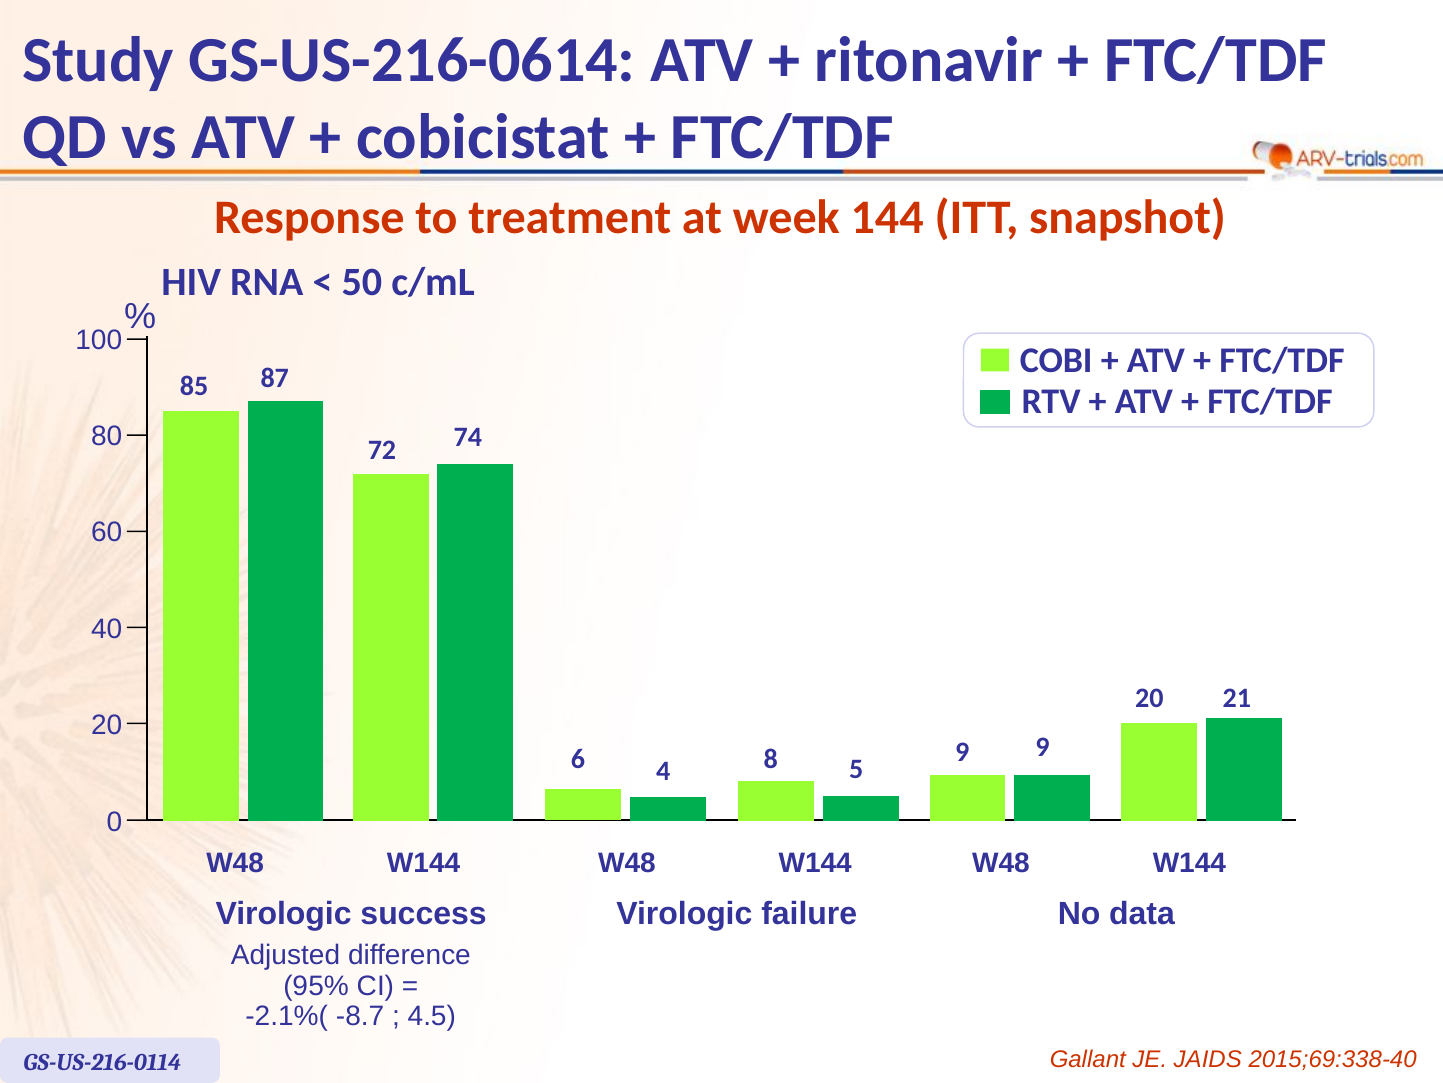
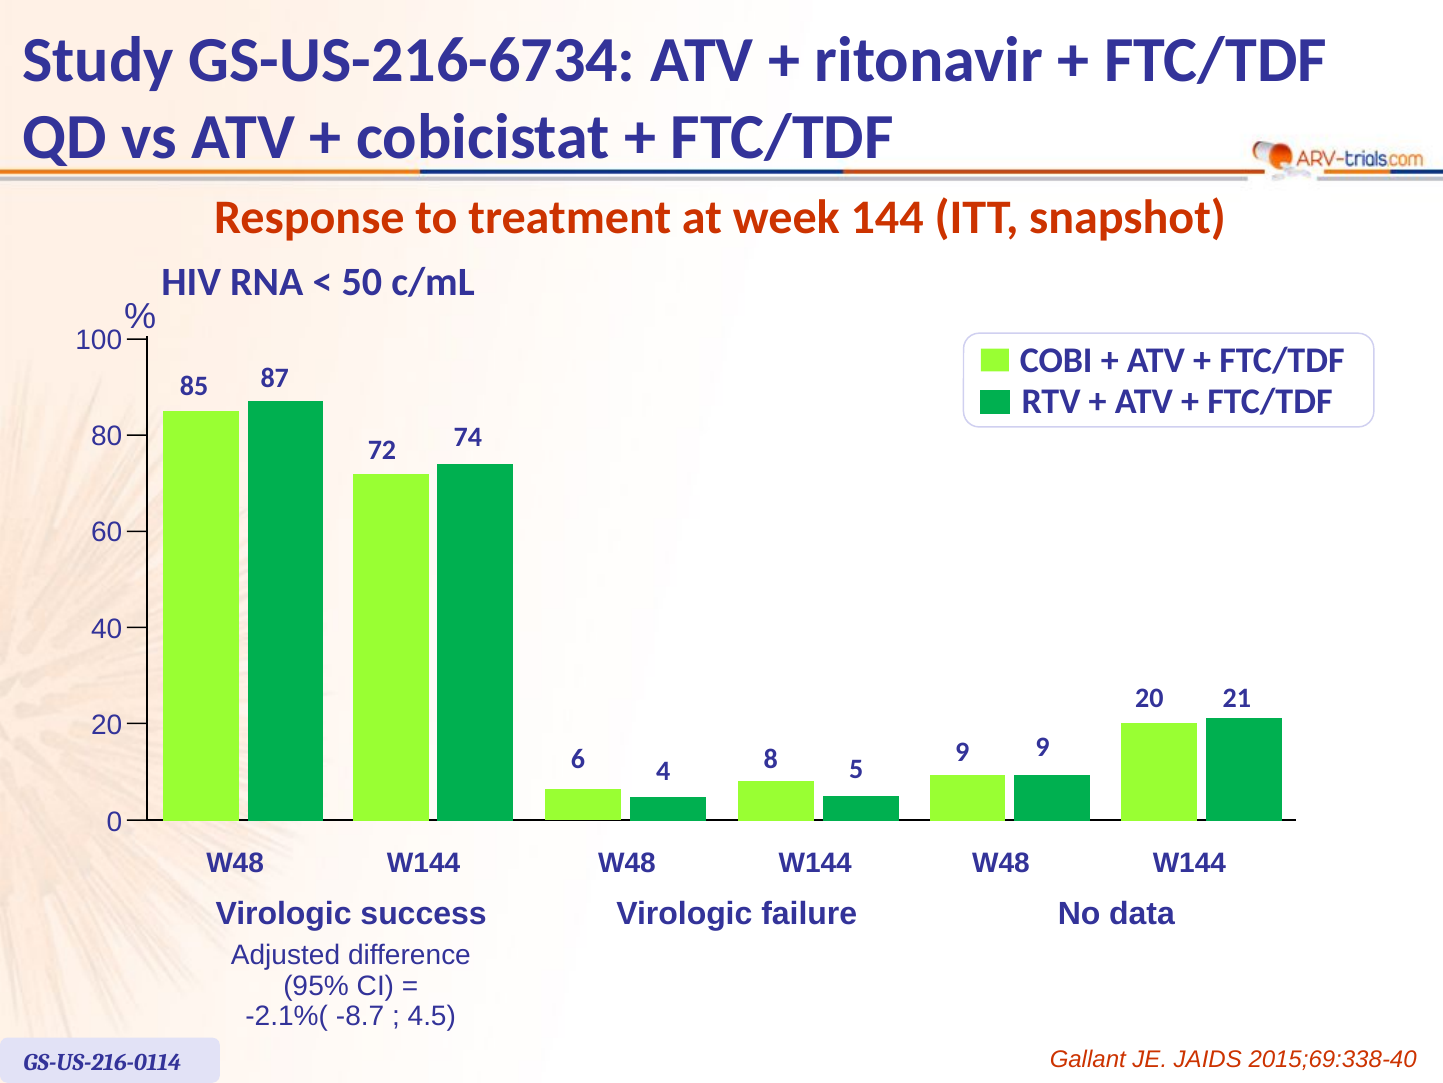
GS-US-216-0614: GS-US-216-0614 -> GS-US-216-6734
